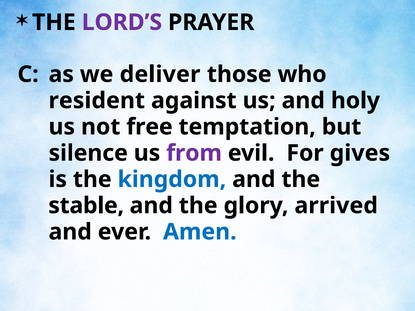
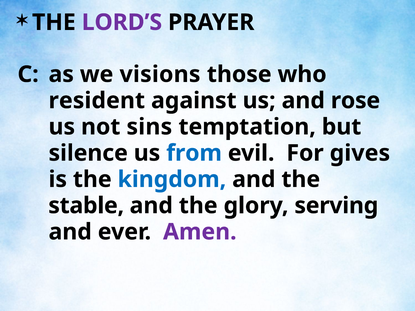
deliver: deliver -> visions
holy: holy -> rose
free: free -> sins
from colour: purple -> blue
arrived: arrived -> serving
Amen colour: blue -> purple
